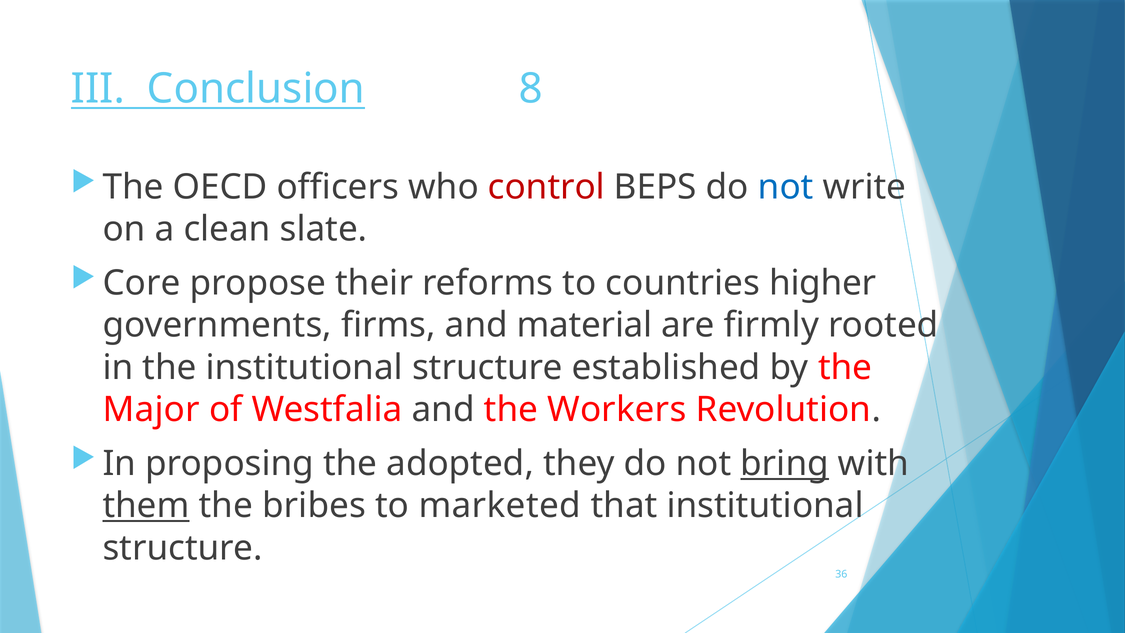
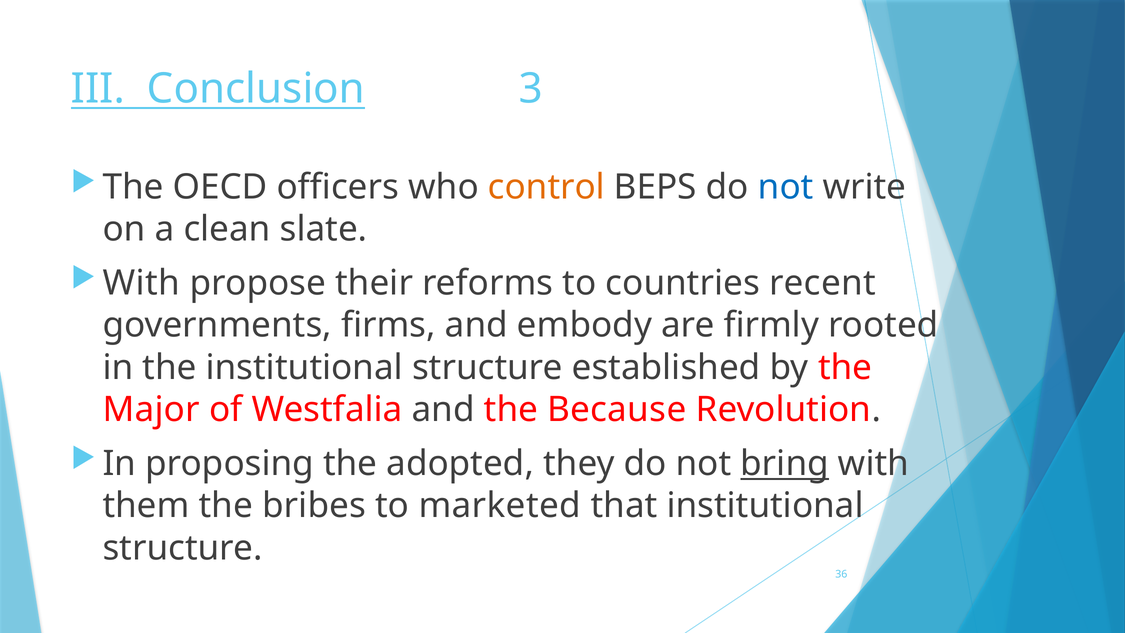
8: 8 -> 3
control colour: red -> orange
Core at (142, 283): Core -> With
higher: higher -> recent
material: material -> embody
Workers: Workers -> Because
them underline: present -> none
